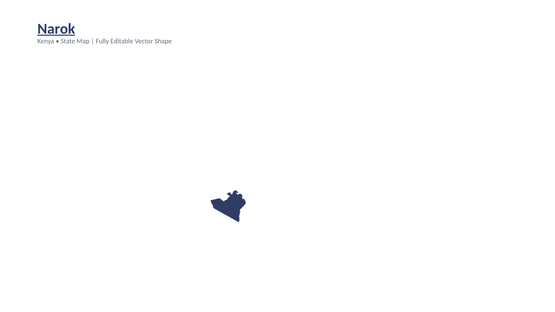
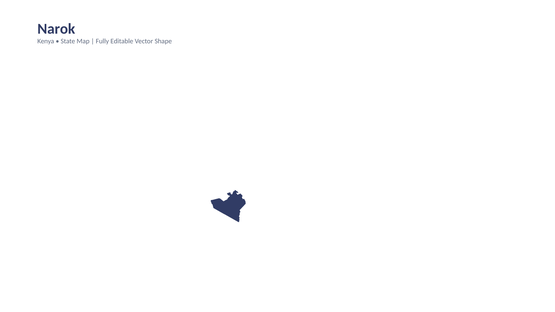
Narok underline: present -> none
